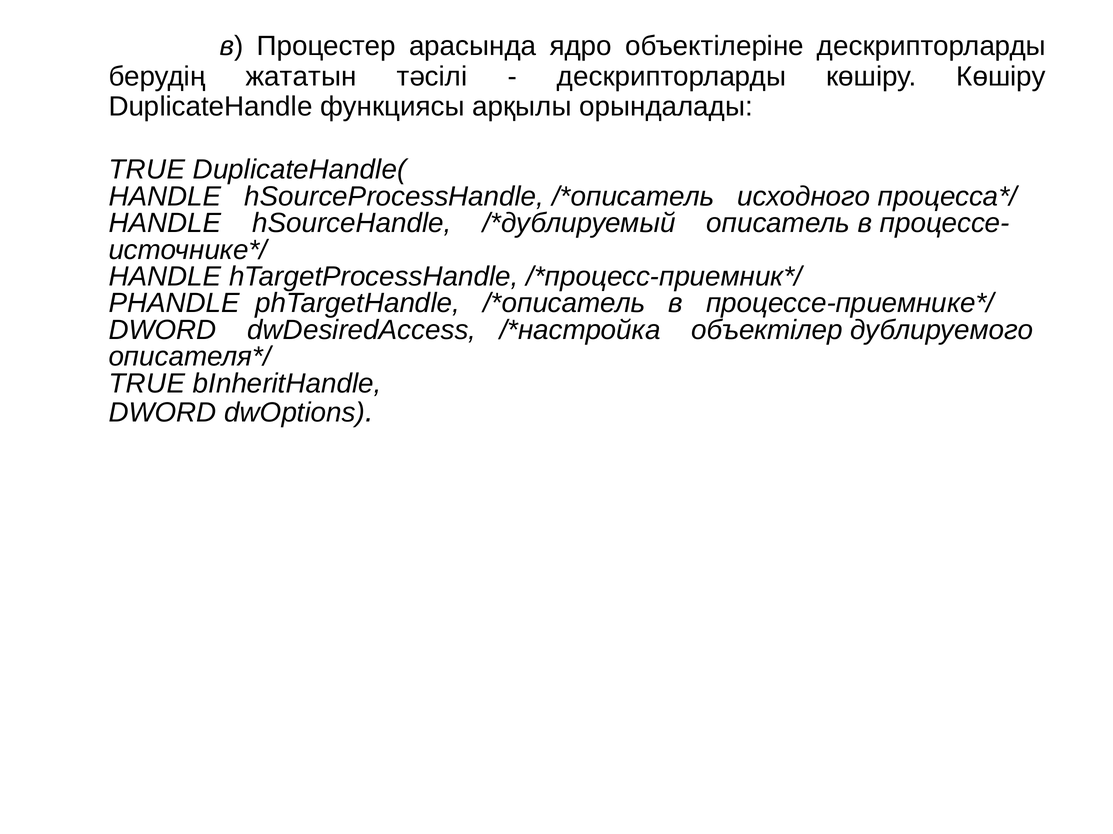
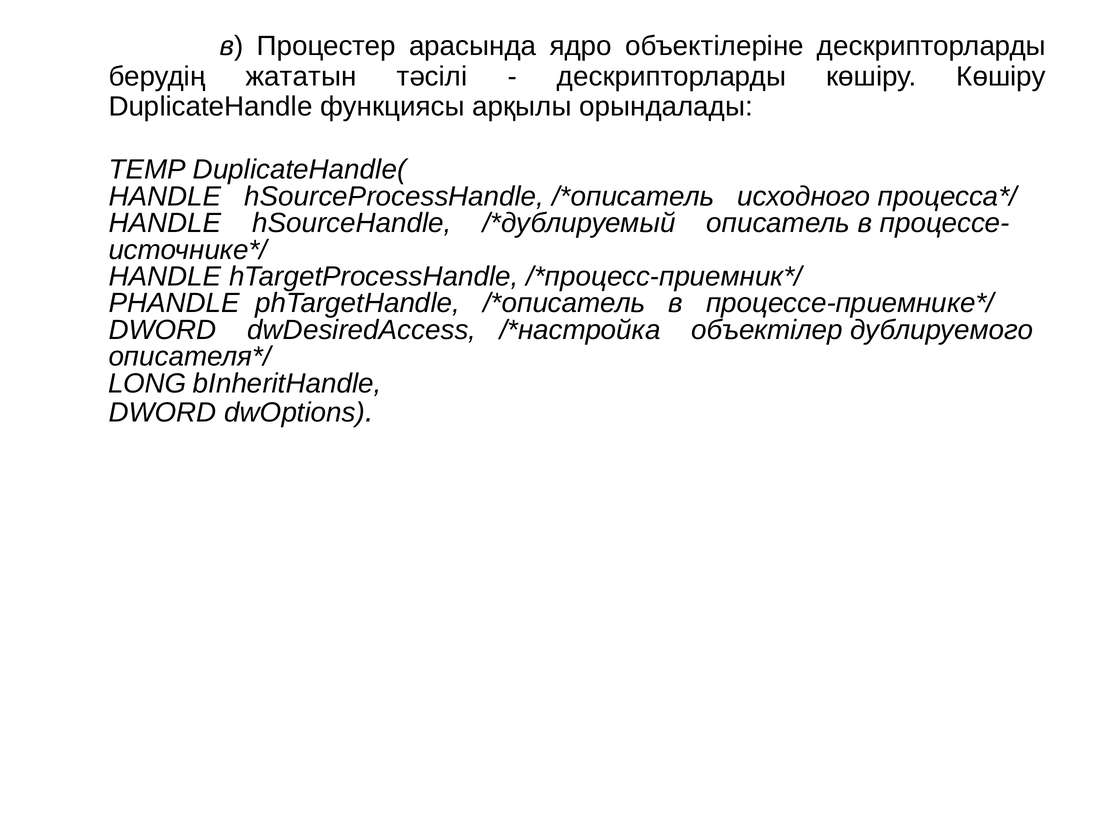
TRUE at (147, 170): TRUE -> TEMP
TRUE at (147, 384): TRUE -> LONG
